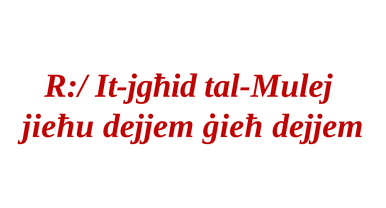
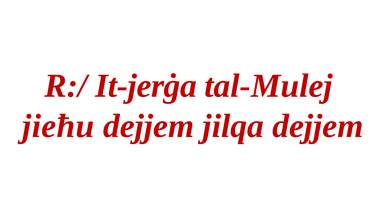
It-jgħid: It-jgħid -> It-jerġa
ġieħ: ġieħ -> jilqa
